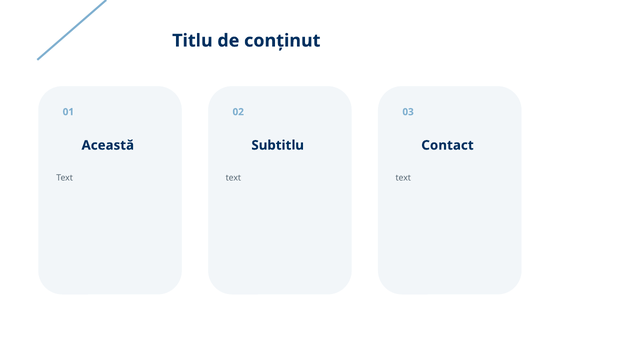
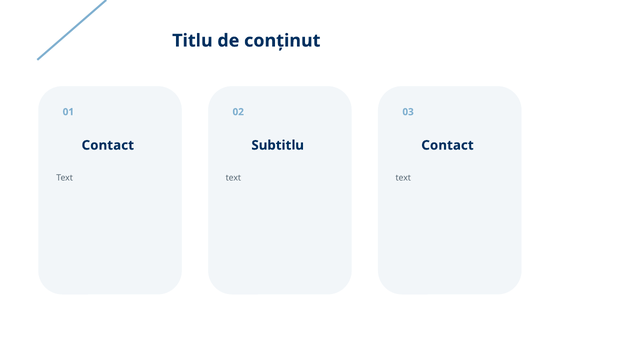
Această at (108, 145): Această -> Contact
